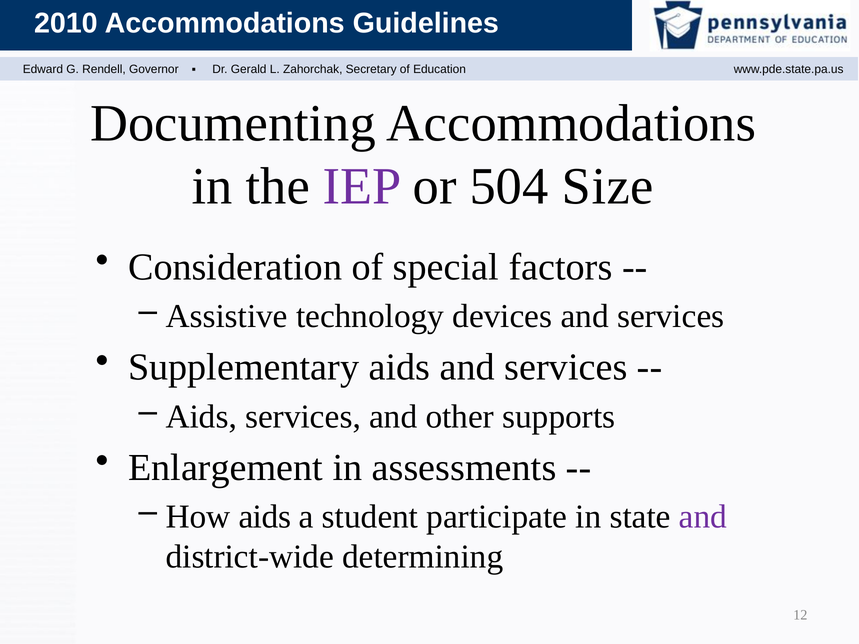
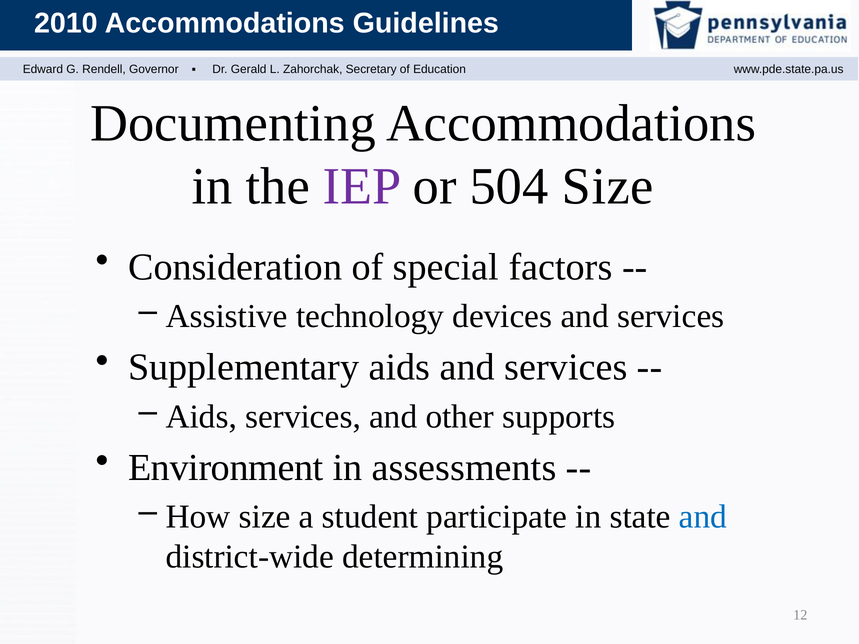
Enlargement: Enlargement -> Environment
How aids: aids -> size
and at (703, 517) colour: purple -> blue
